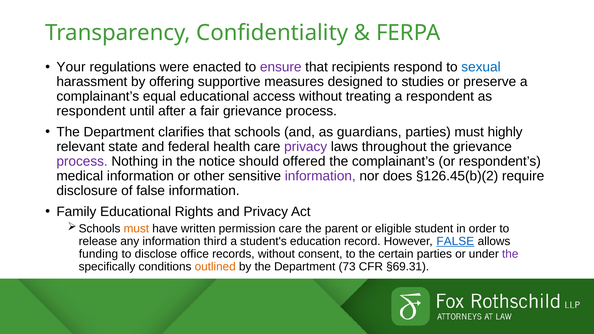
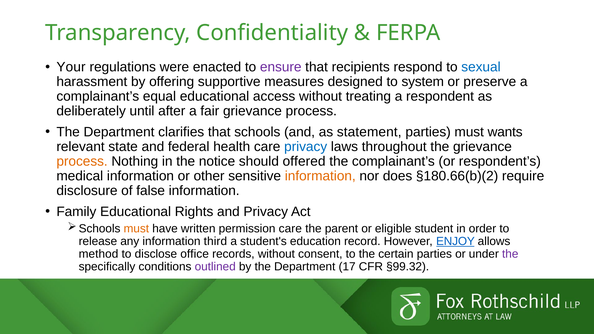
studies: studies -> system
respondent at (91, 111): respondent -> deliberately
guardians: guardians -> statement
highly: highly -> wants
privacy at (306, 147) colour: purple -> blue
process at (82, 161) colour: purple -> orange
information at (320, 176) colour: purple -> orange
§126.45(b)(2: §126.45(b)(2 -> §180.66(b)(2
However FALSE: FALSE -> ENJOY
funding: funding -> method
outlined colour: orange -> purple
73: 73 -> 17
§69.31: §69.31 -> §99.32
